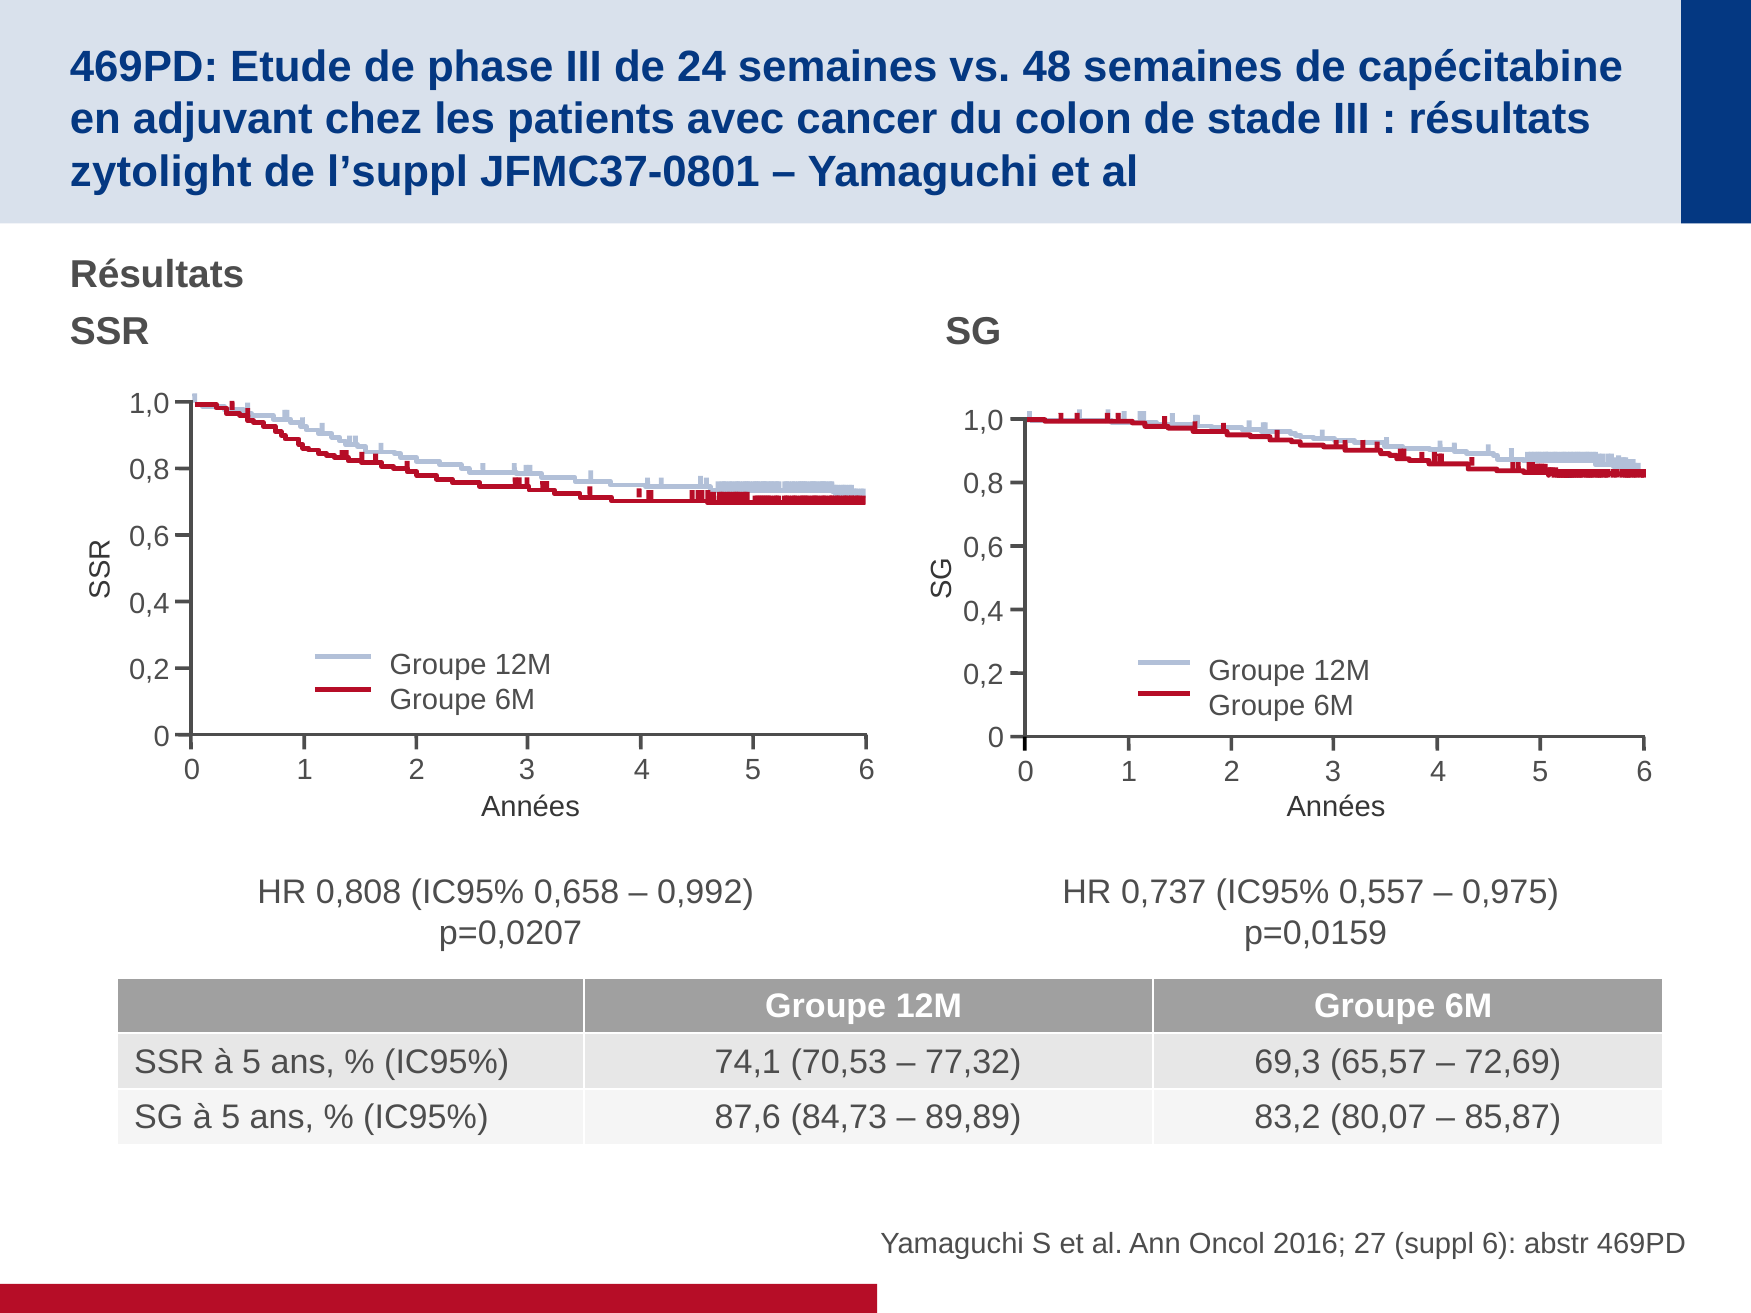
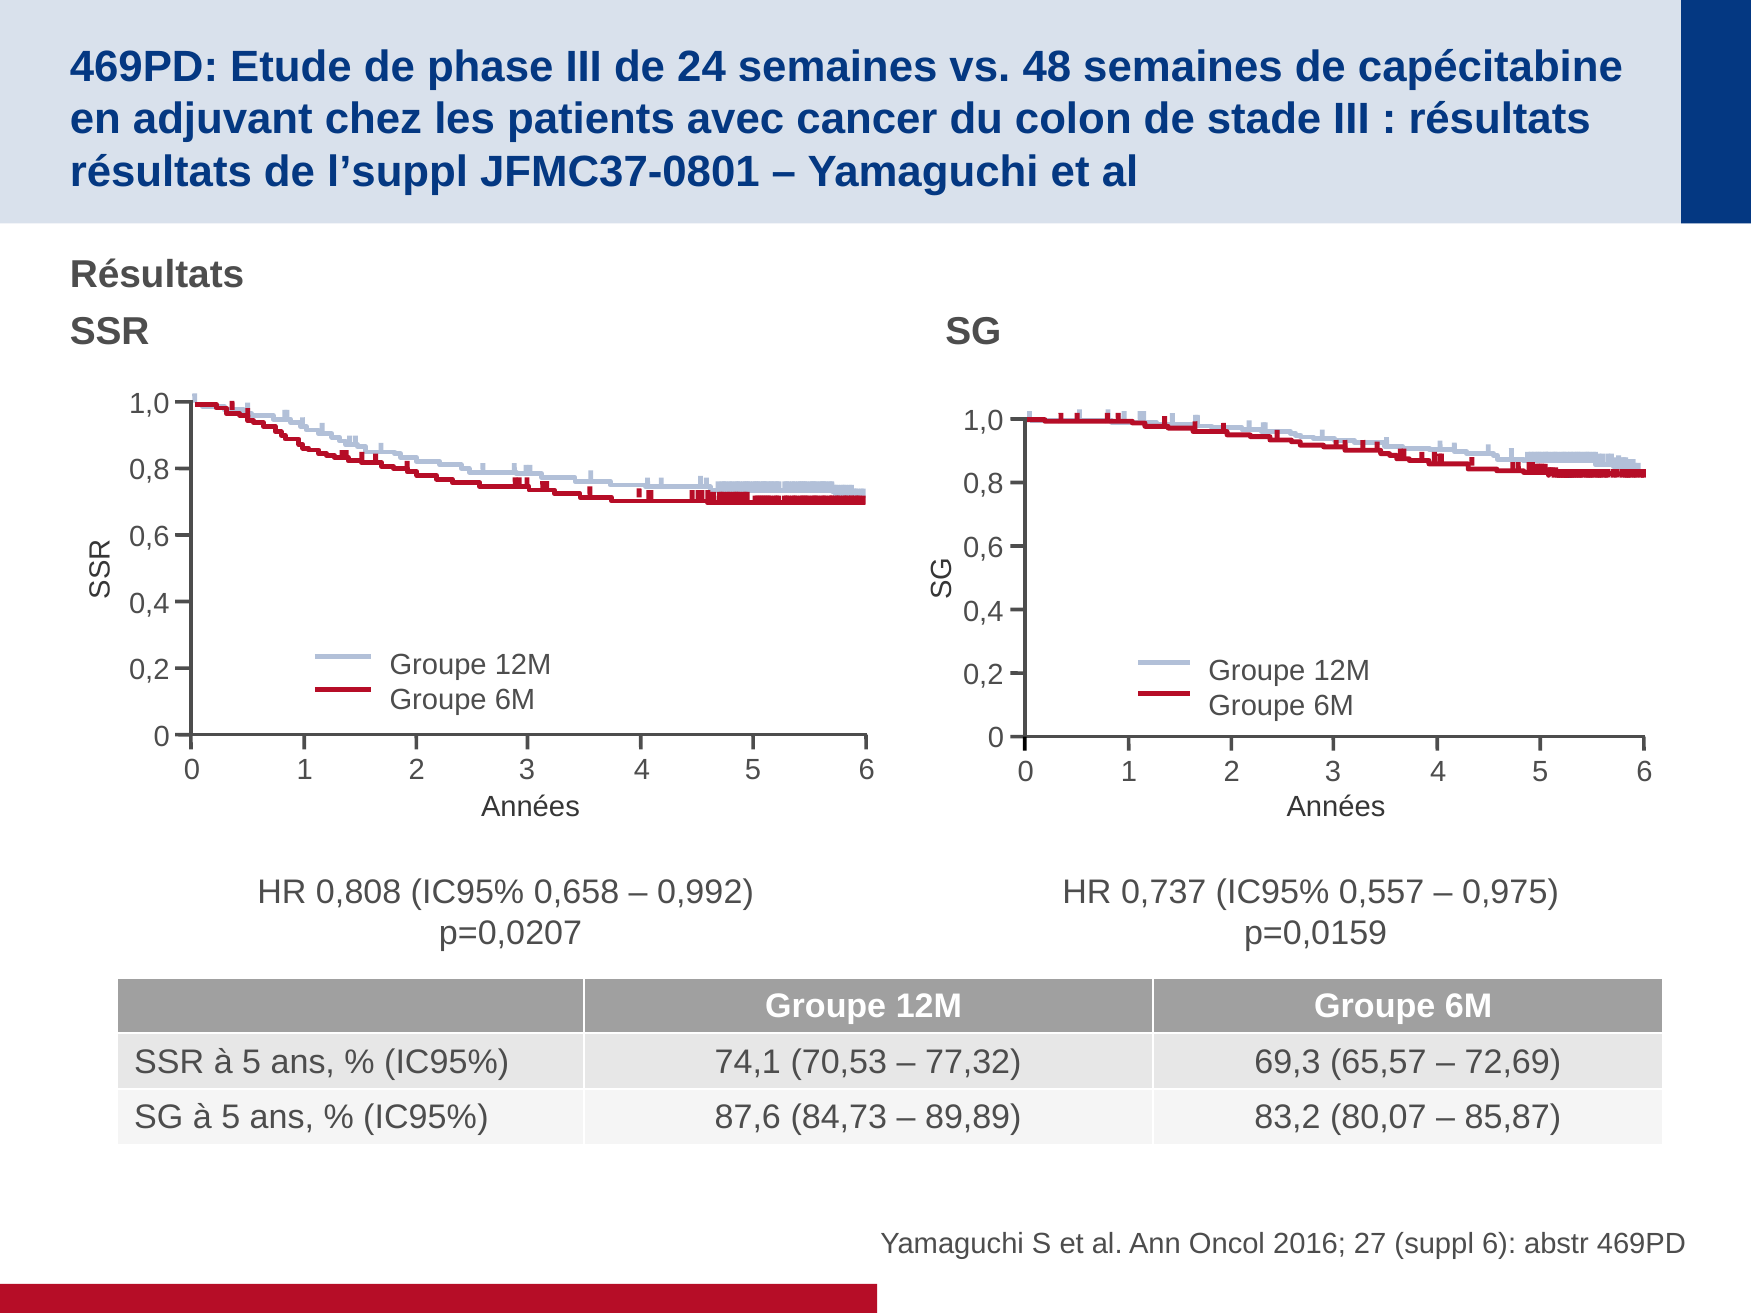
zytolight at (161, 172): zytolight -> résultats
